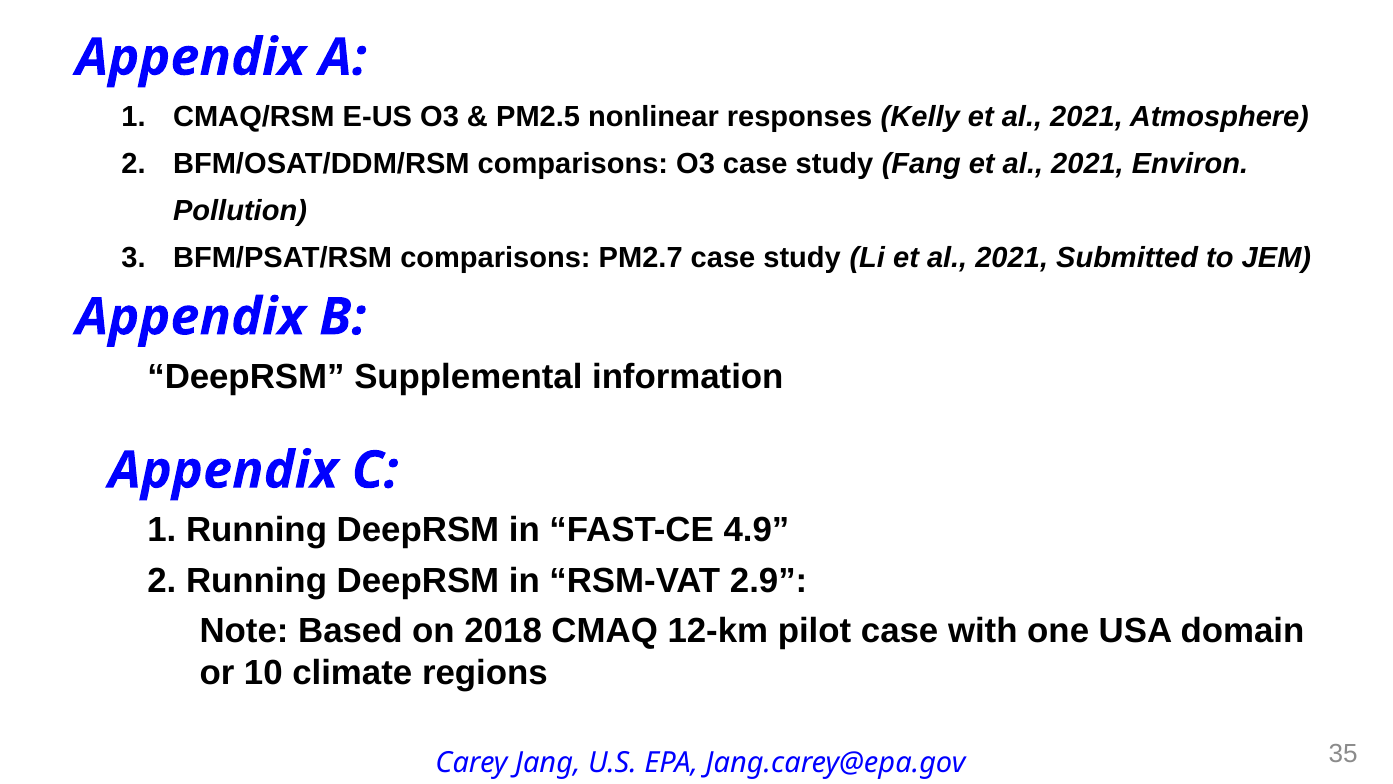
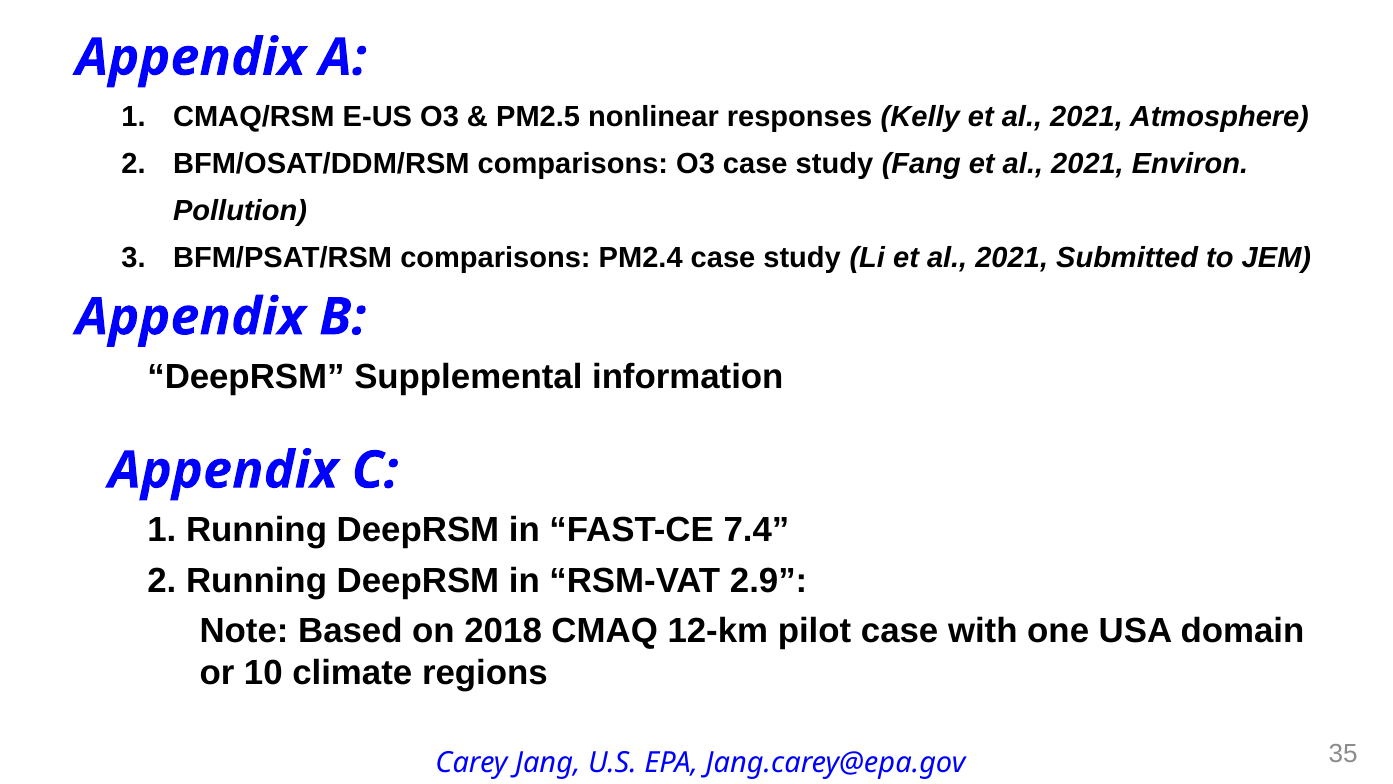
PM2.7: PM2.7 -> PM2.4
4.9: 4.9 -> 7.4
